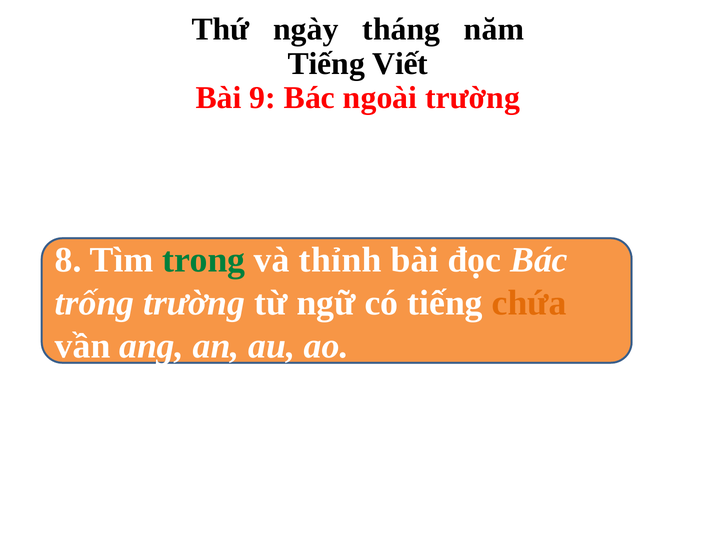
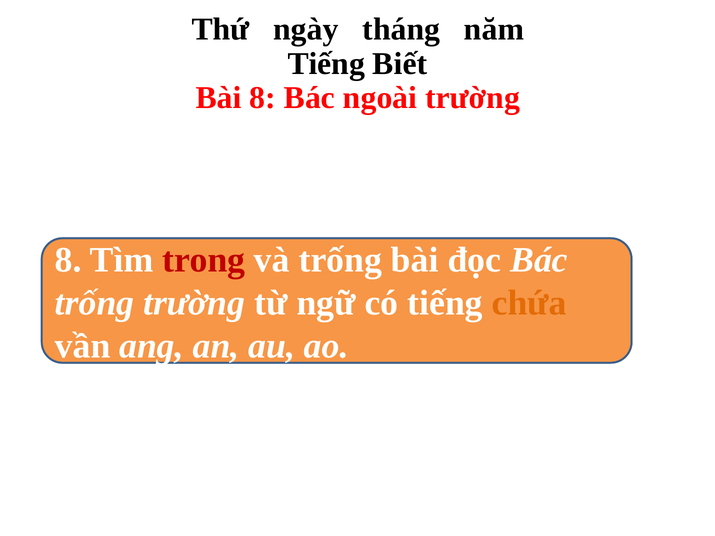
Viết: Viết -> Biết
Bài 9: 9 -> 8
trong colour: green -> red
và thỉnh: thỉnh -> trống
